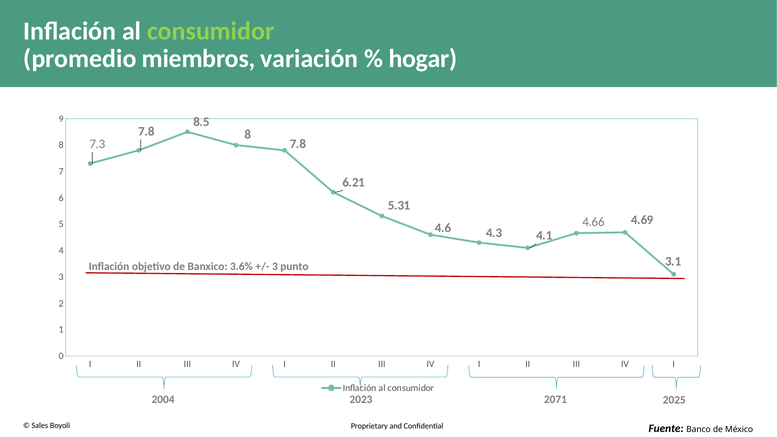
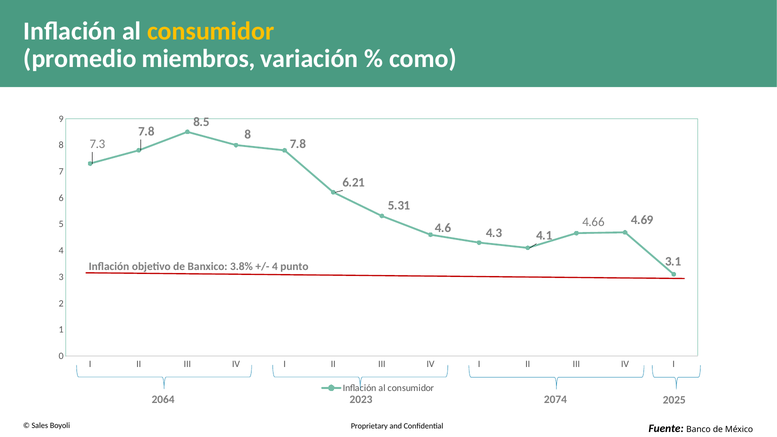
consumidor at (211, 31) colour: light green -> yellow
hogar: hogar -> como
3.6%: 3.6% -> 3.8%
3 at (275, 267): 3 -> 4
2004: 2004 -> 2064
2071: 2071 -> 2074
